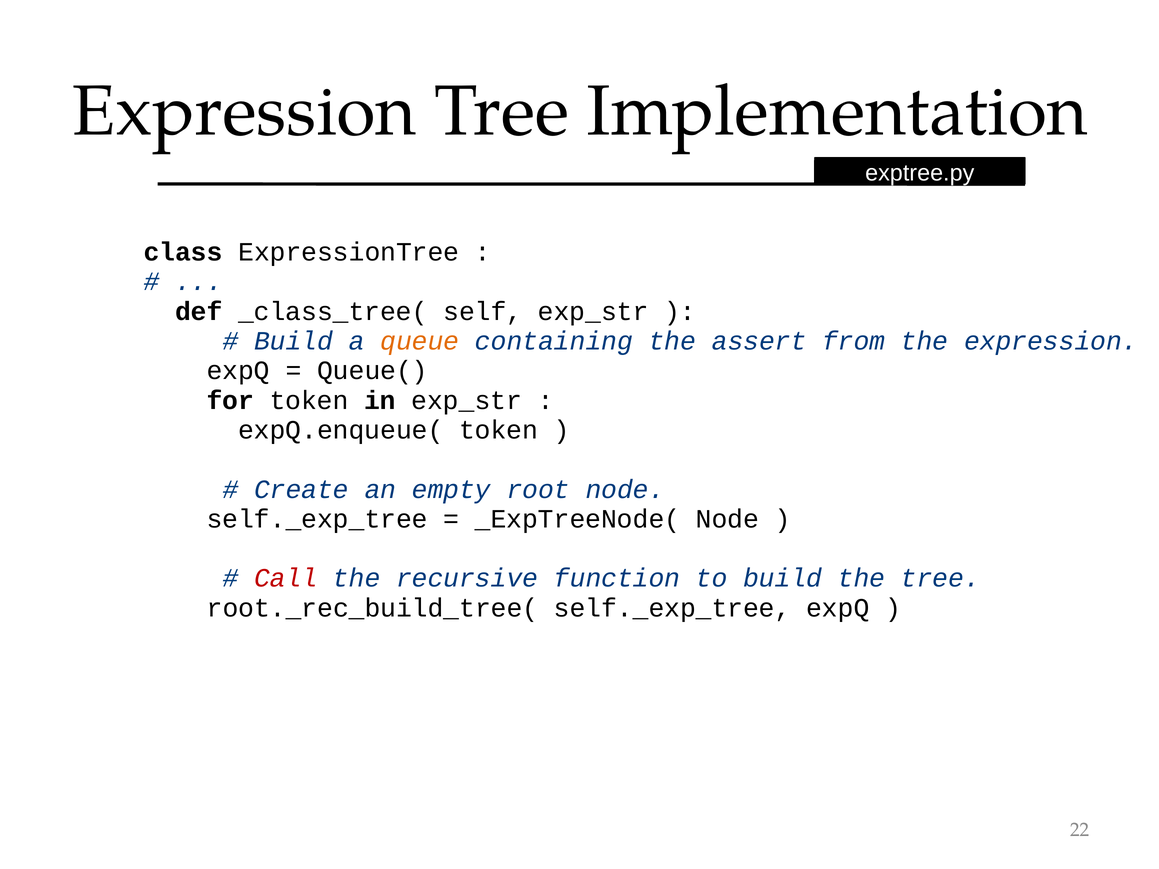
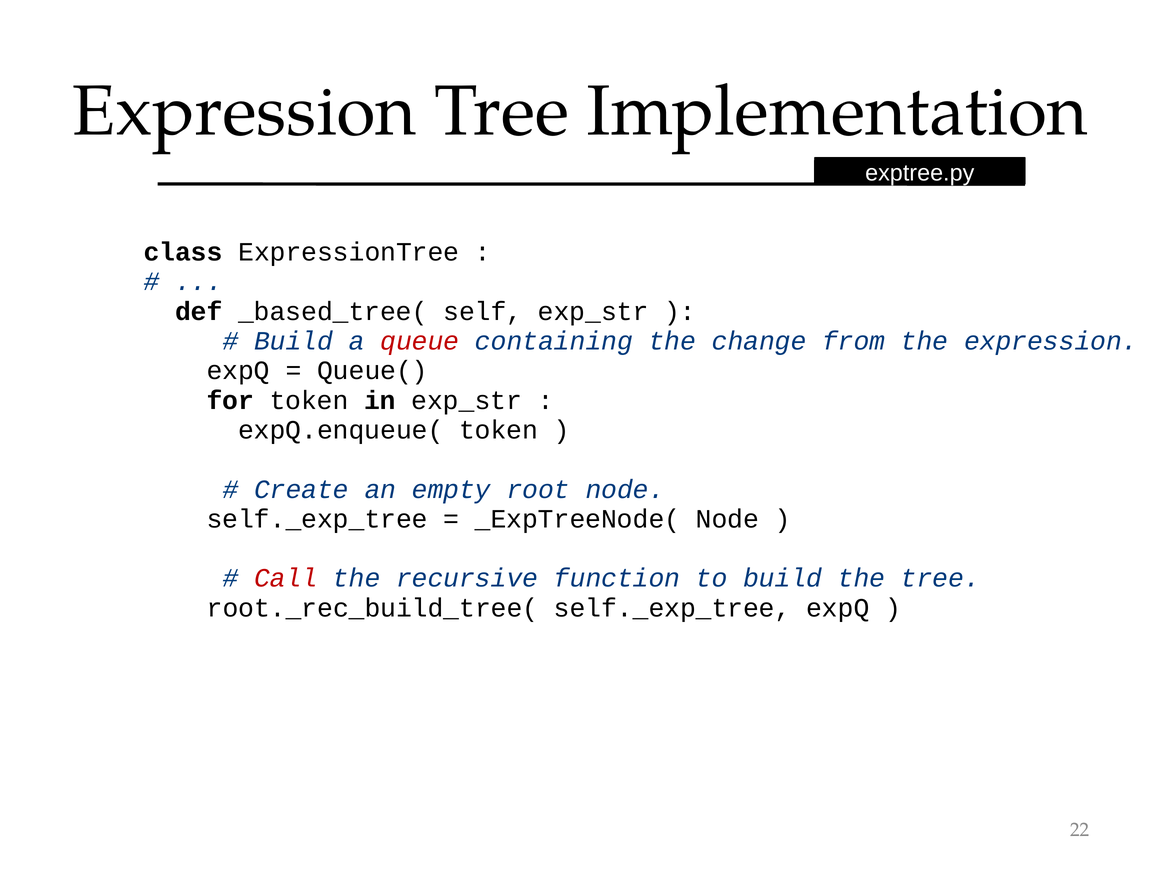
_class_tree(: _class_tree( -> _based_tree(
queue colour: orange -> red
assert: assert -> change
